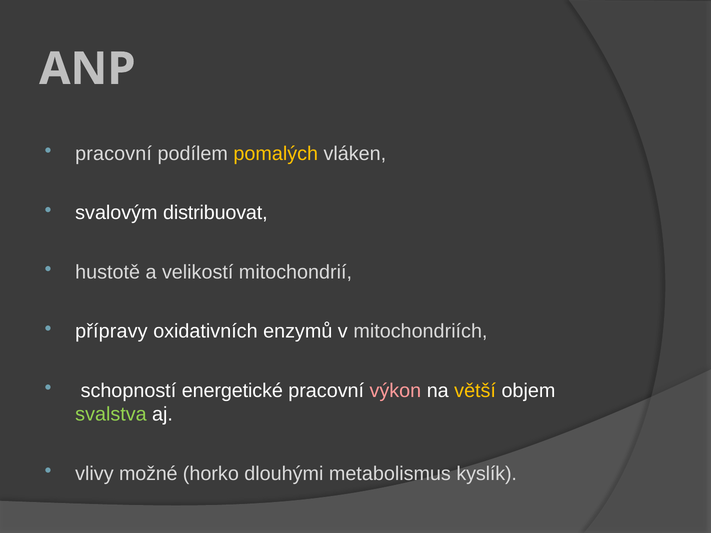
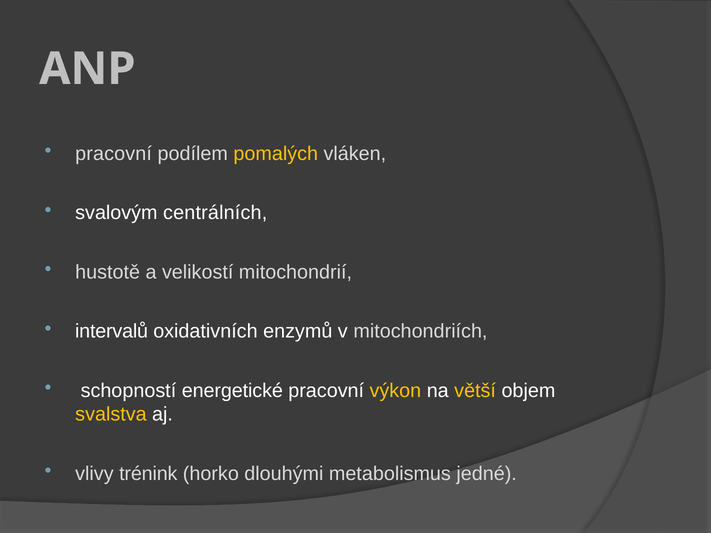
distribuovat: distribuovat -> centrálních
přípravy: přípravy -> intervalů
výkon colour: pink -> yellow
svalstva colour: light green -> yellow
možné: možné -> trénink
kyslík: kyslík -> jedné
